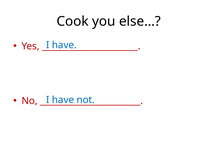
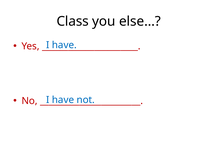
Cook: Cook -> Class
